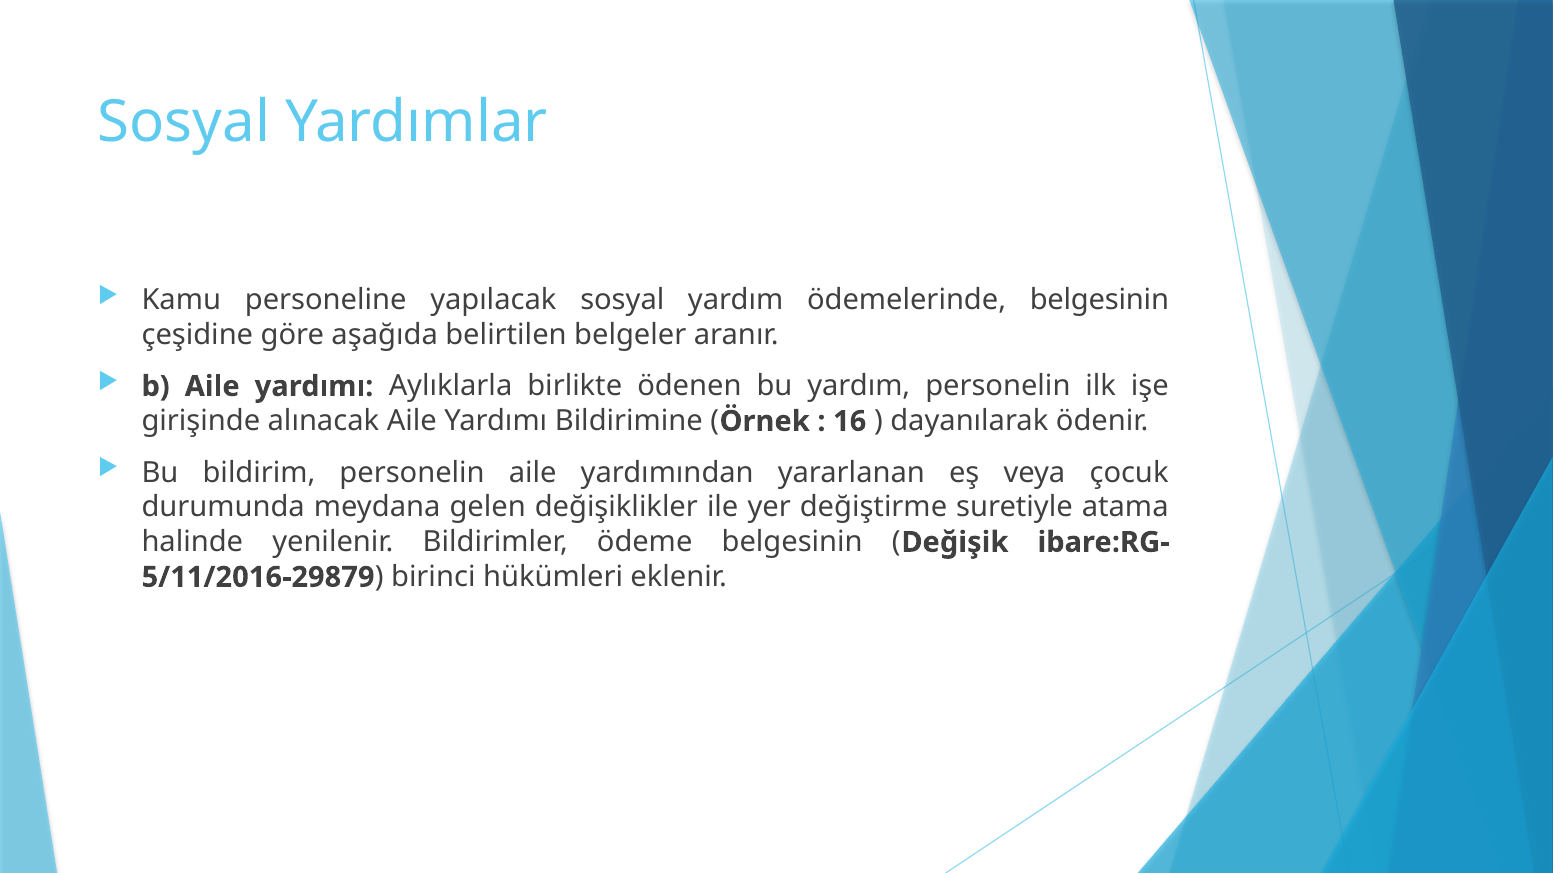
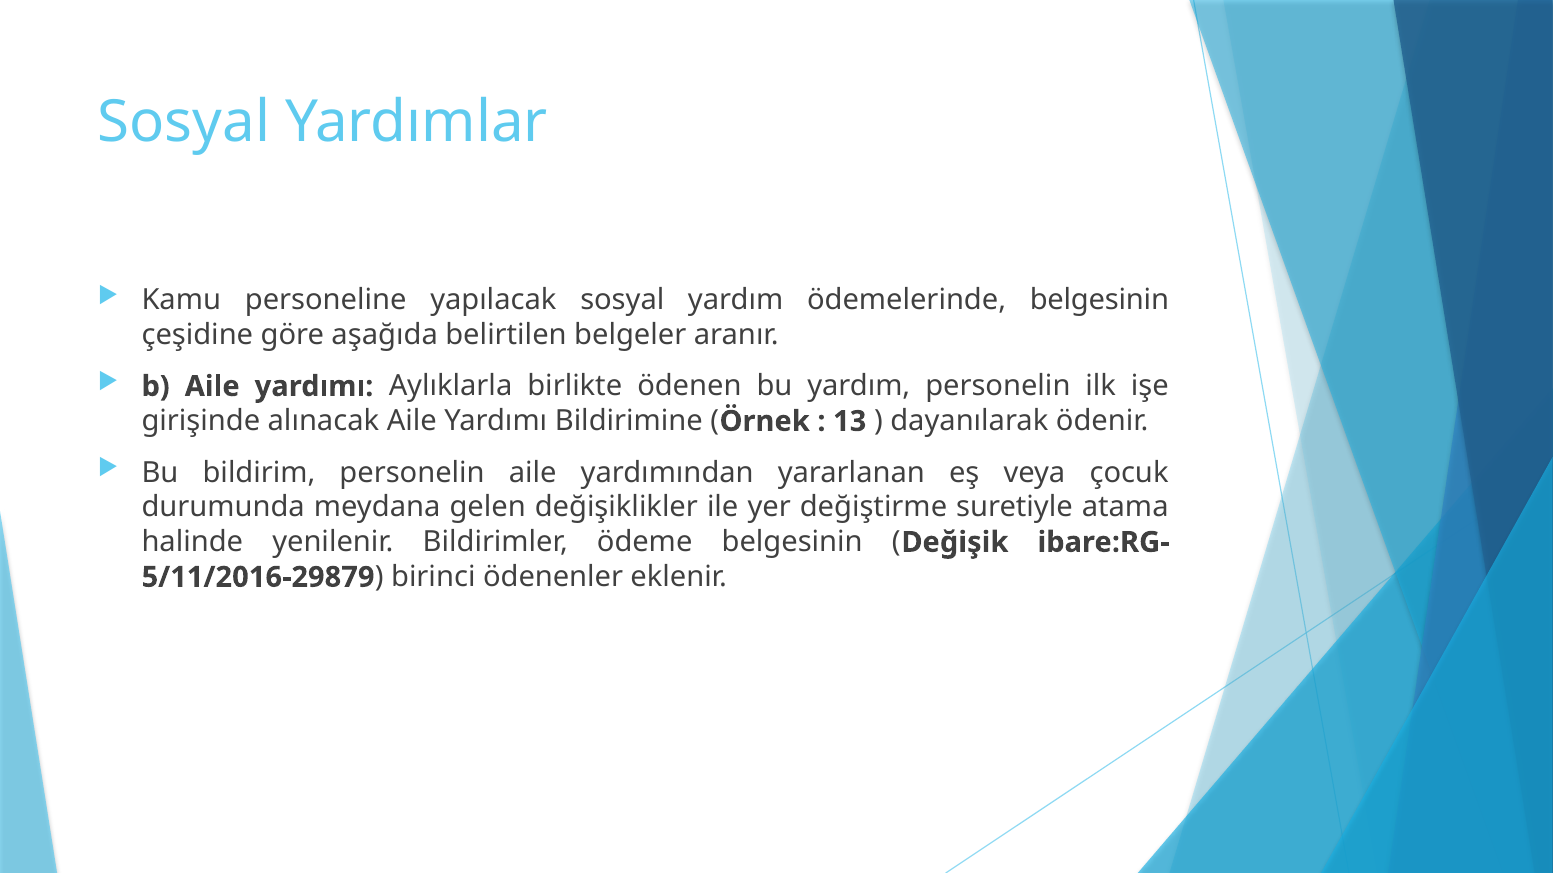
16: 16 -> 13
hükümleri: hükümleri -> ödenenler
